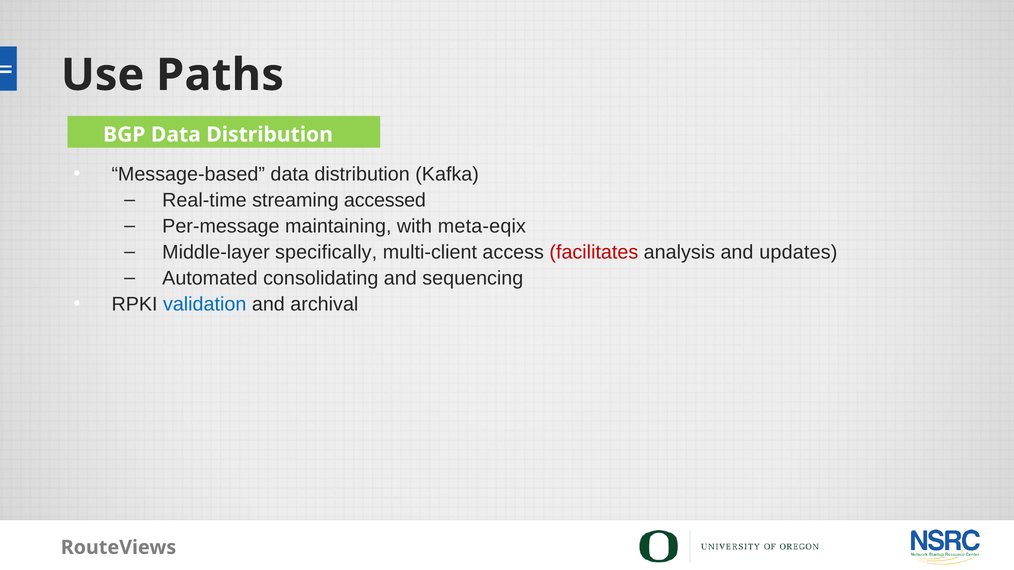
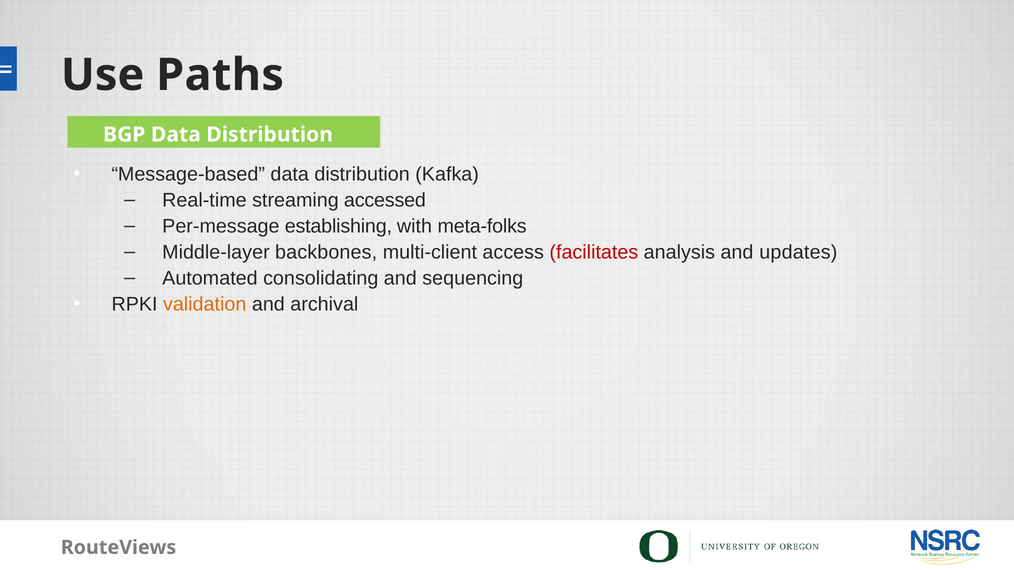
maintaining: maintaining -> establishing
meta-eqix: meta-eqix -> meta-folks
specifically: specifically -> backbones
validation colour: blue -> orange
